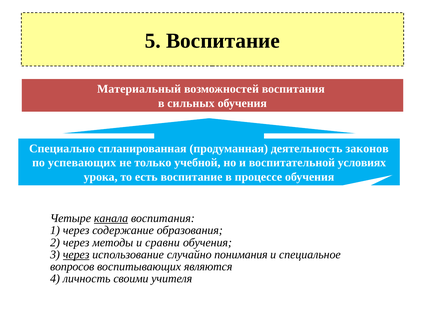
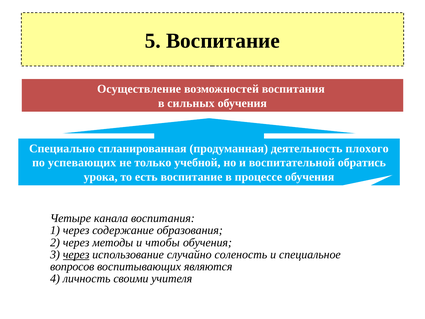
Материальный: Материальный -> Осуществление
законов: законов -> плохого
условиях: условиях -> обратись
канала underline: present -> none
сравни: сравни -> чтобы
понимания: понимания -> соленость
